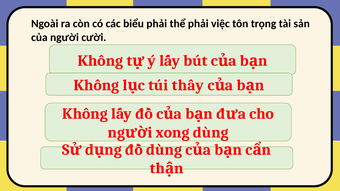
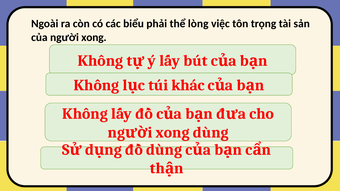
thể phải: phải -> lòng
người cười: cười -> xong
thấy: thấy -> khác
